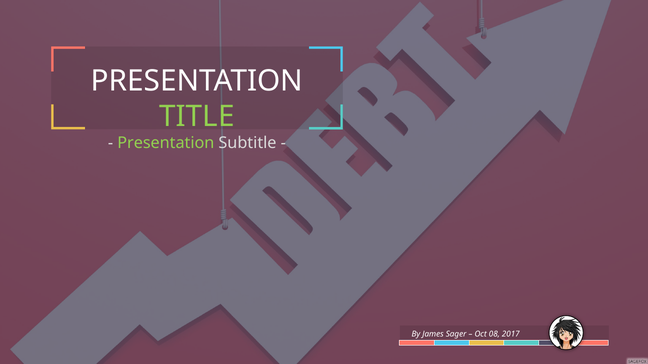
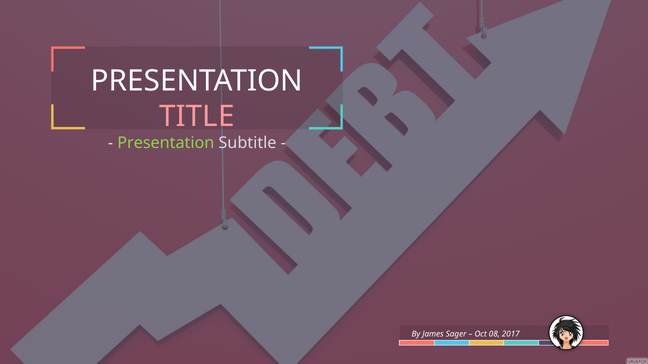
TITLE colour: light green -> pink
